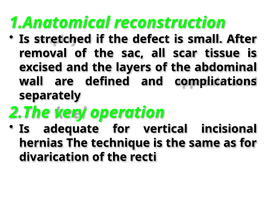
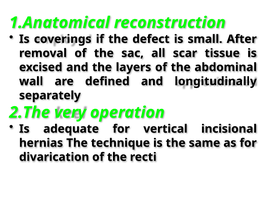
stretched: stretched -> coverings
complications: complications -> longitudinally
